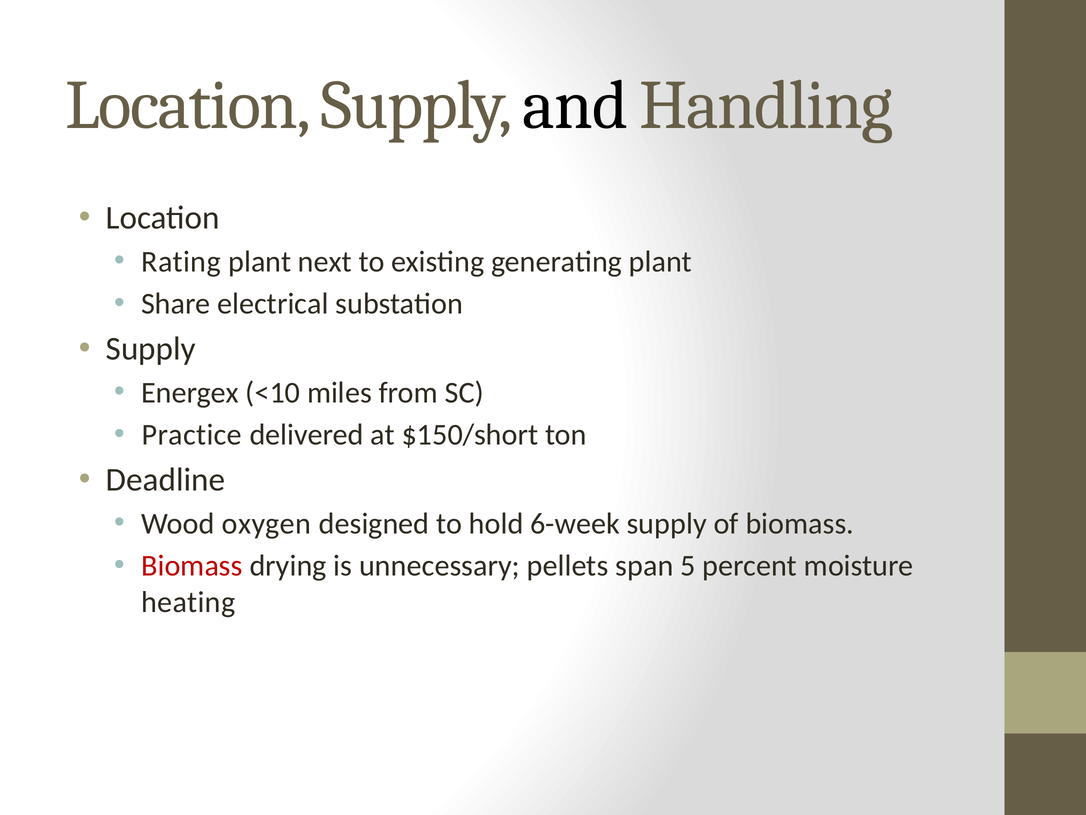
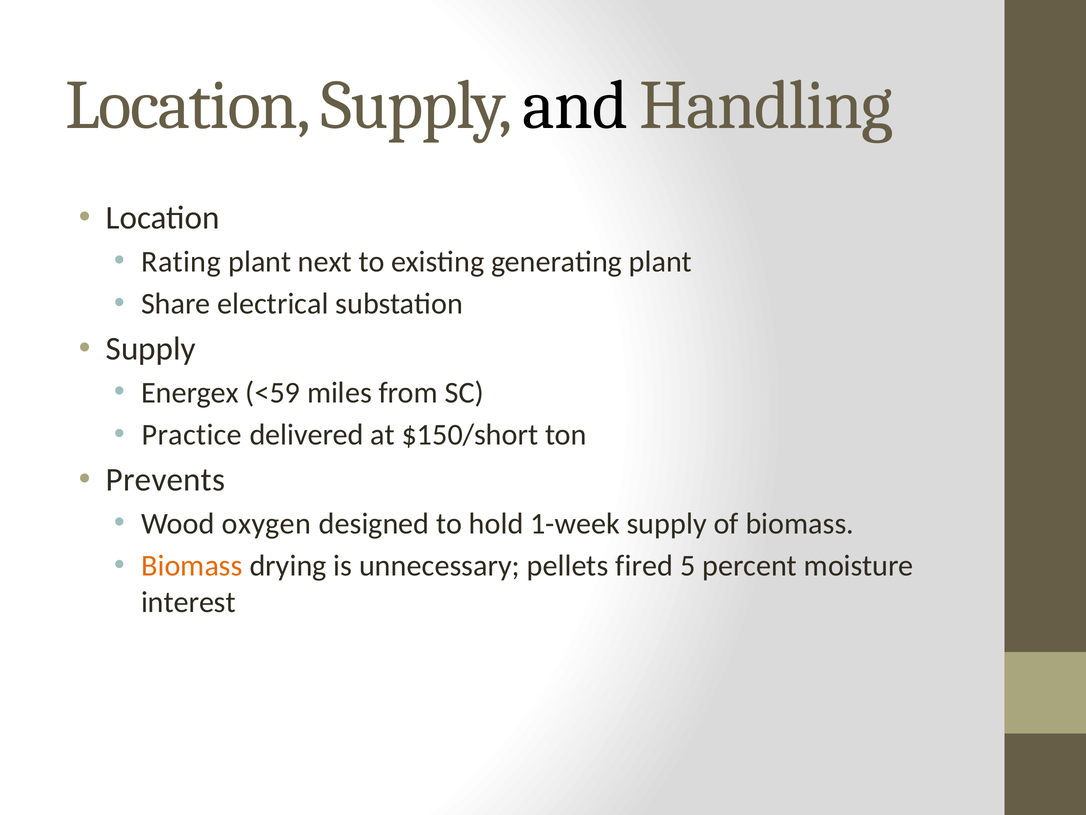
<10: <10 -> <59
Deadline: Deadline -> Prevents
6-week: 6-week -> 1-week
Biomass at (192, 566) colour: red -> orange
span: span -> fired
heating: heating -> interest
